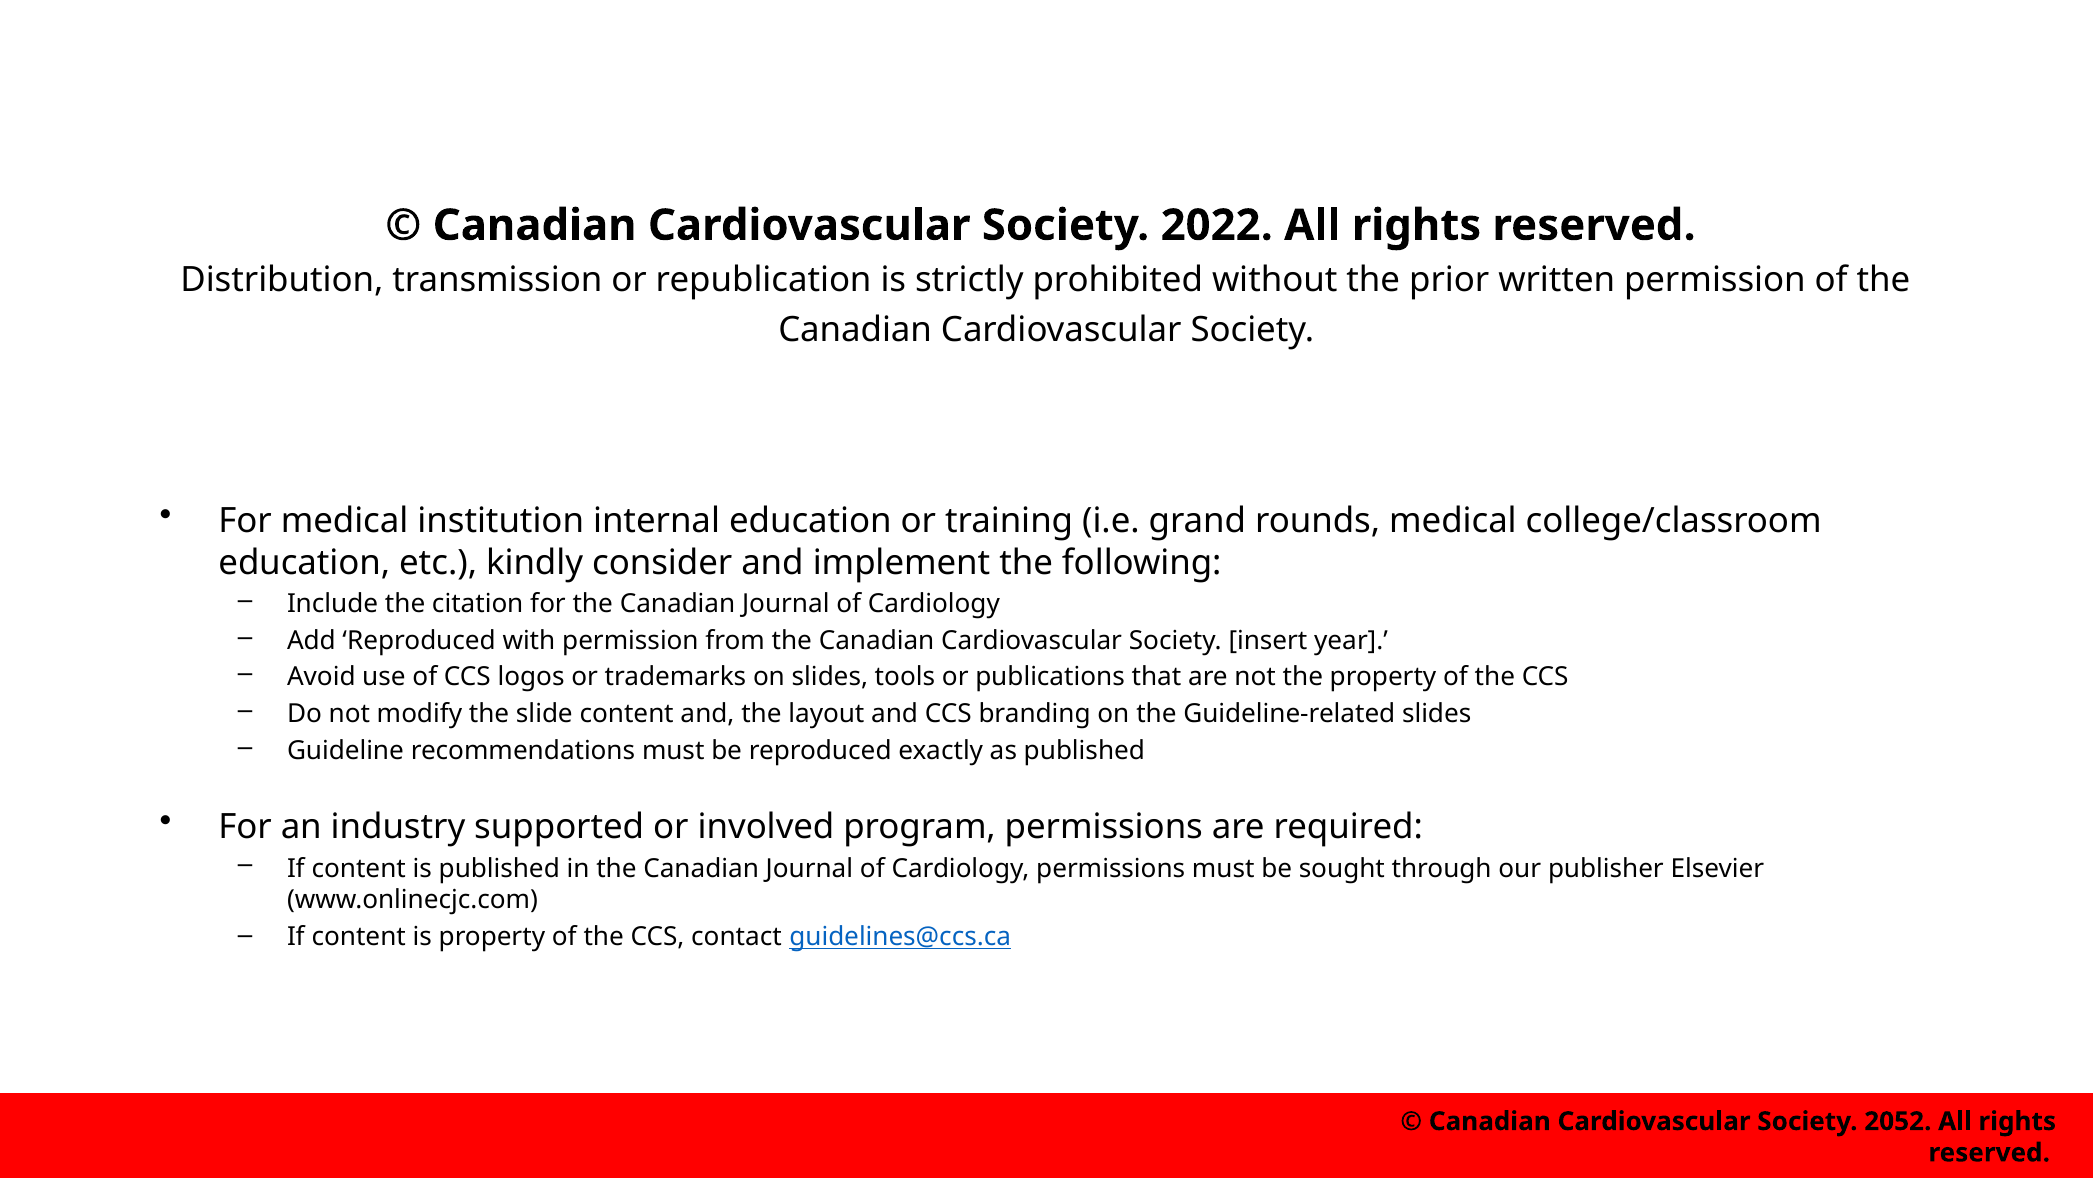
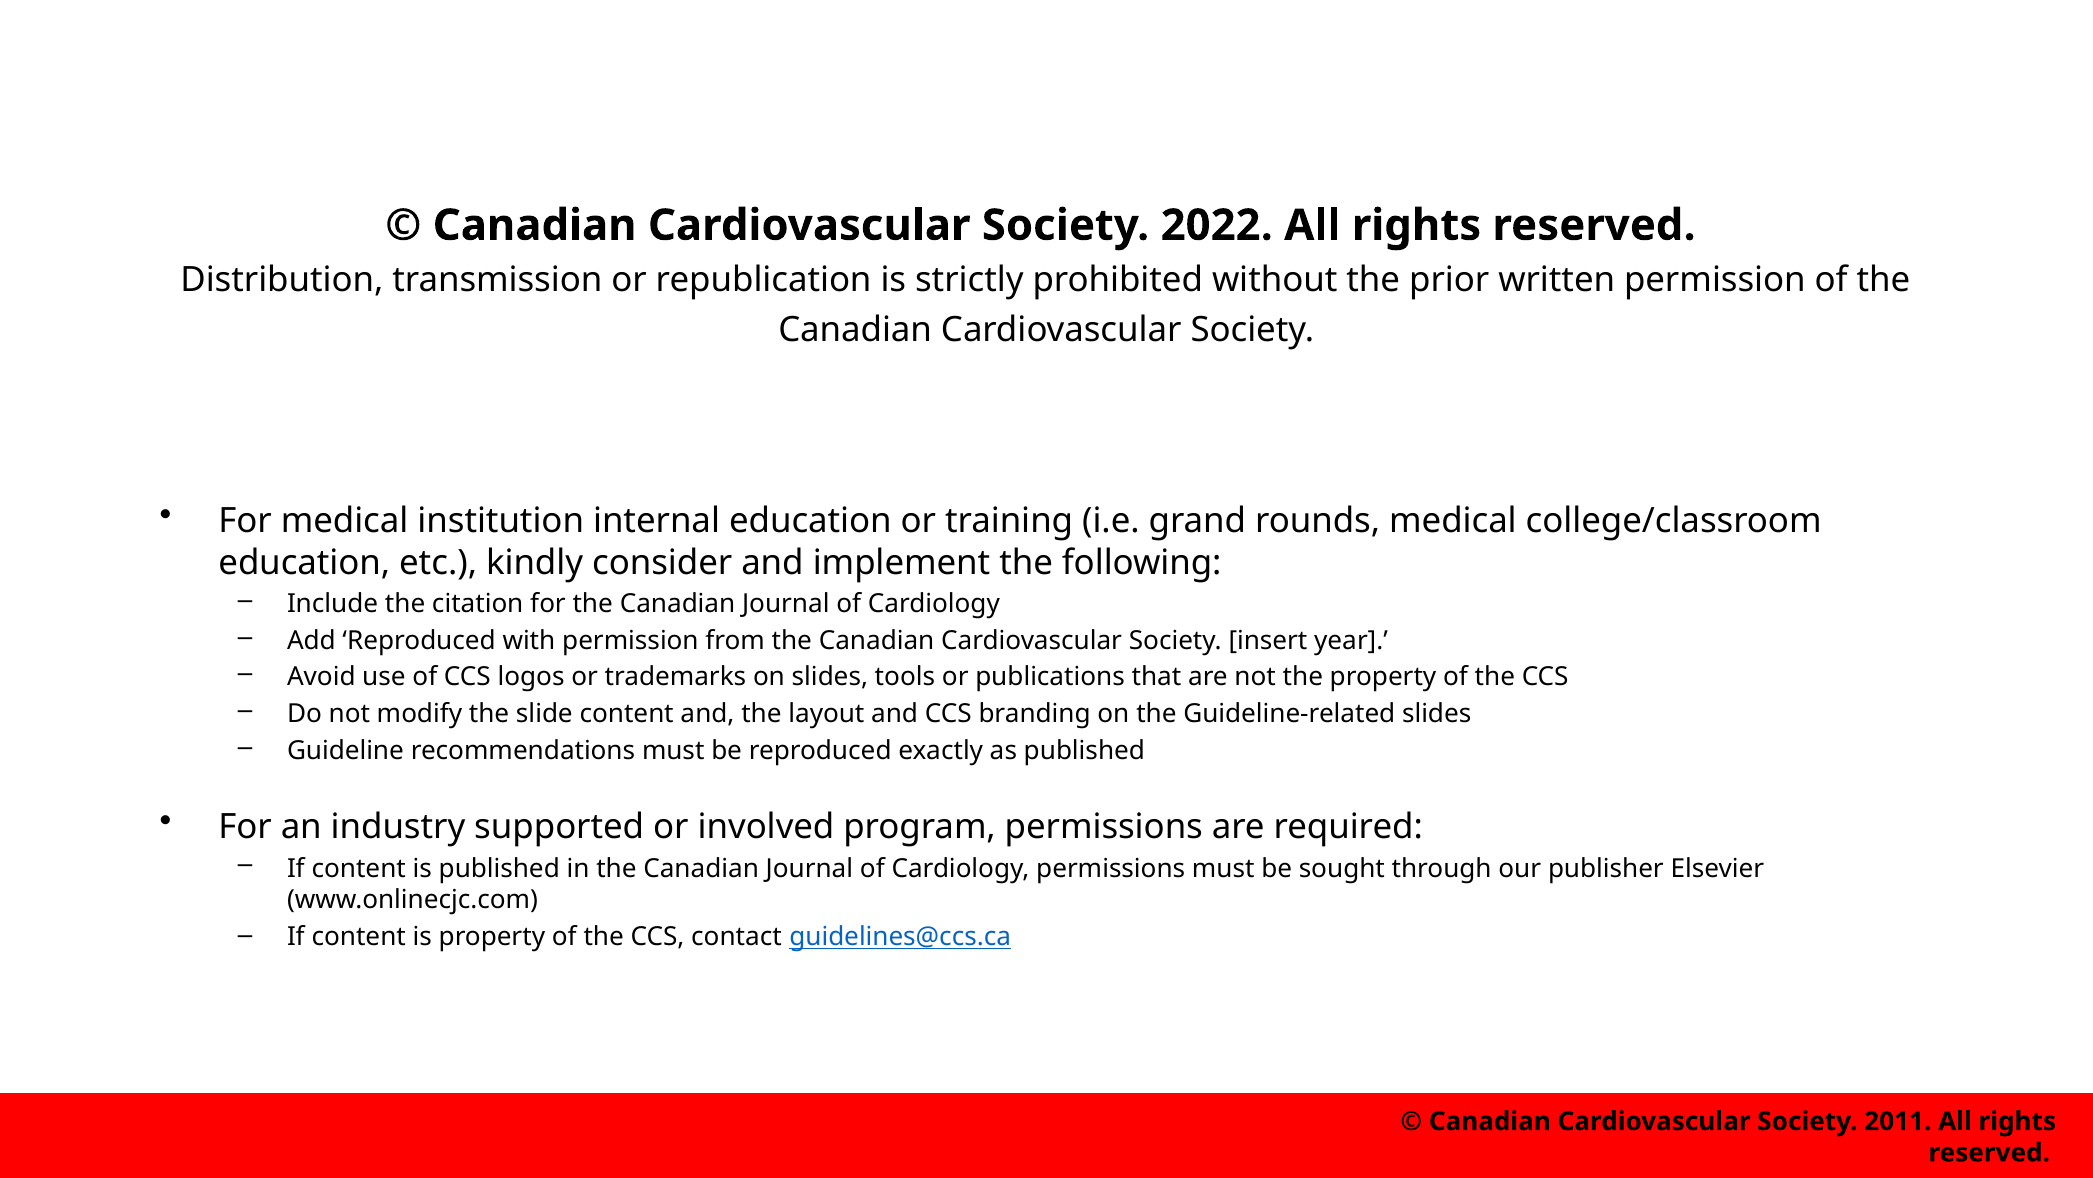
2052: 2052 -> 2011
